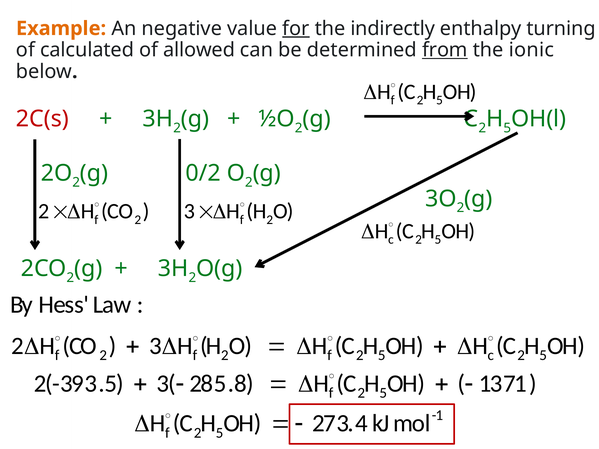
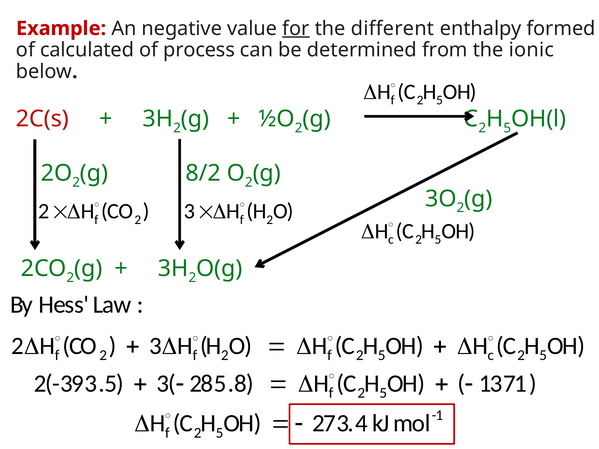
Example colour: orange -> red
indirectly: indirectly -> different
turning: turning -> formed
allowed: allowed -> process
from underline: present -> none
0/2: 0/2 -> 8/2
